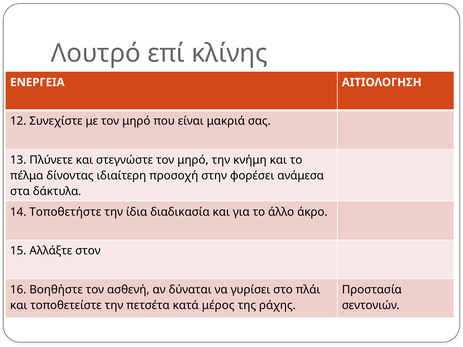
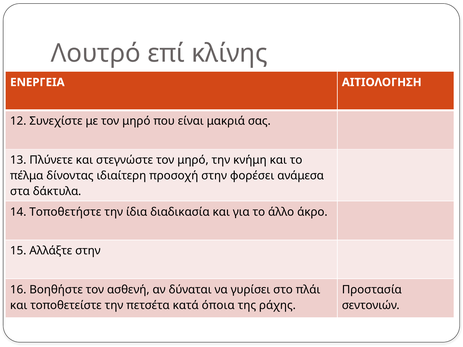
Αλλάξτε στον: στον -> στην
μέρος: μέρος -> όποια
